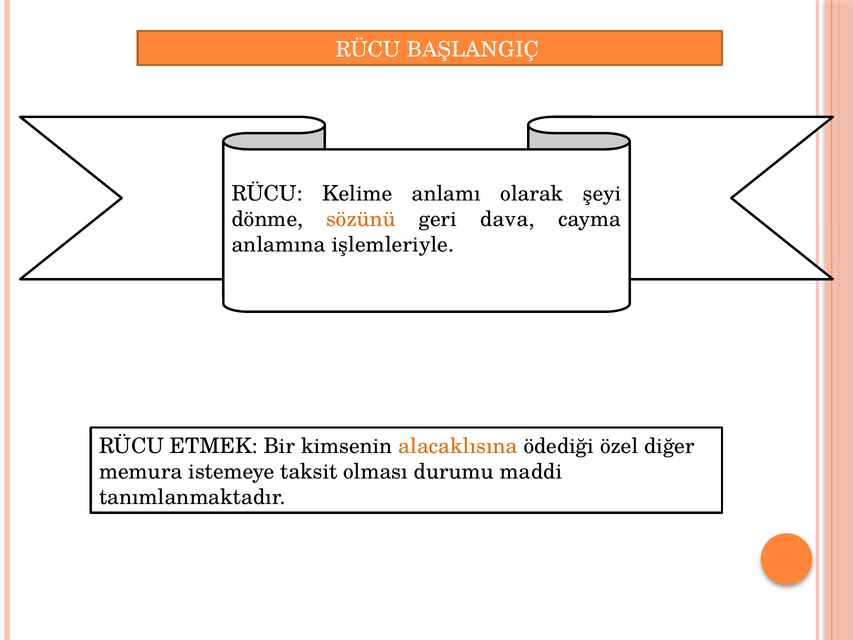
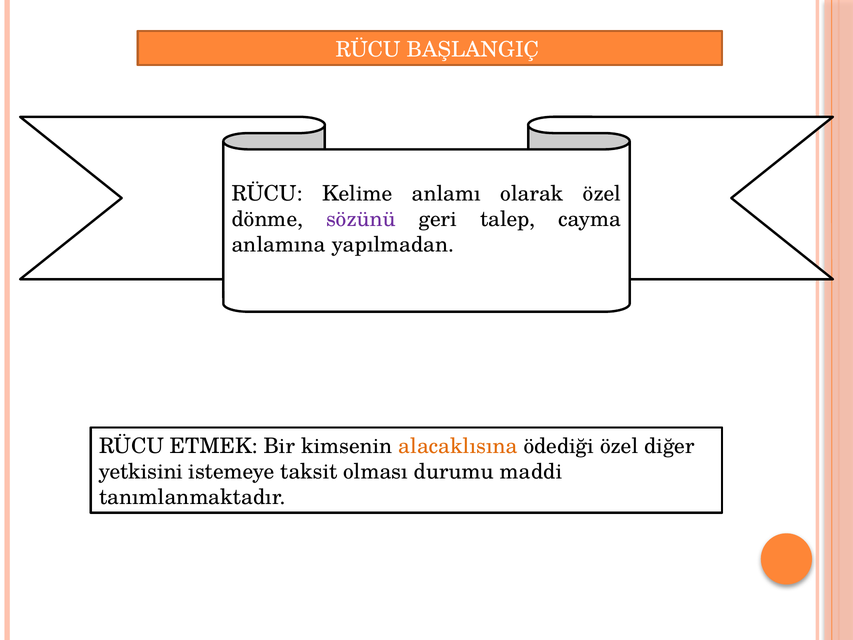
olarak şeyi: şeyi -> özel
sözünü colour: orange -> purple
dava: dava -> talep
işlemleriyle: işlemleriyle -> yapılmadan
memura: memura -> yetkisini
